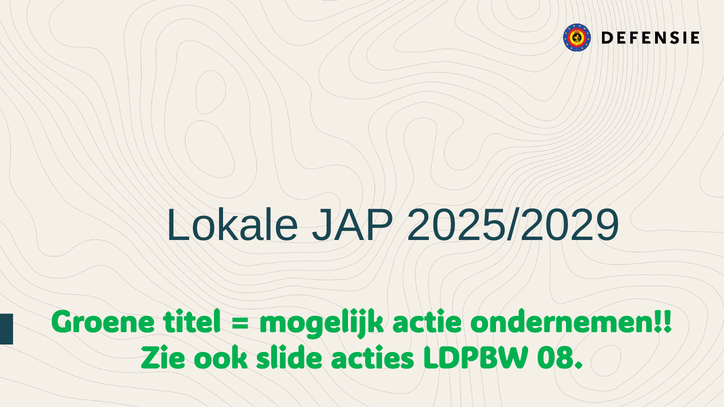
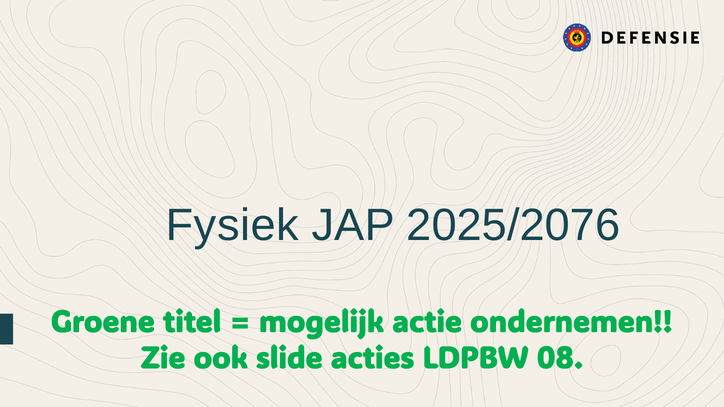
Lokale: Lokale -> Fysiek
2025/2029: 2025/2029 -> 2025/2076
